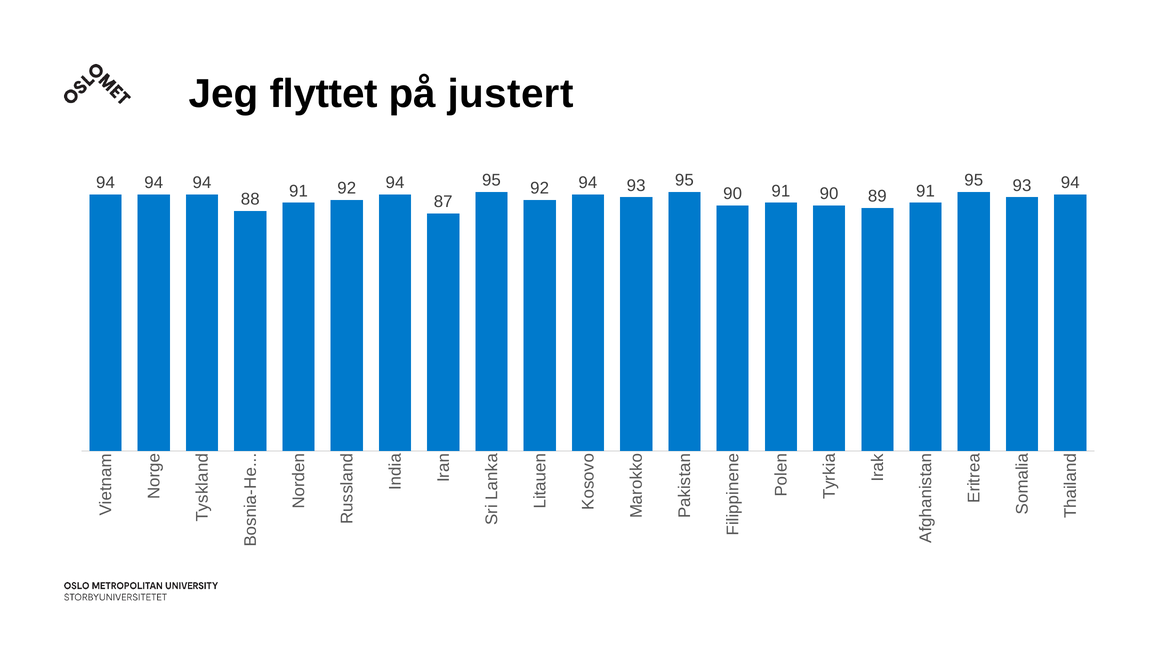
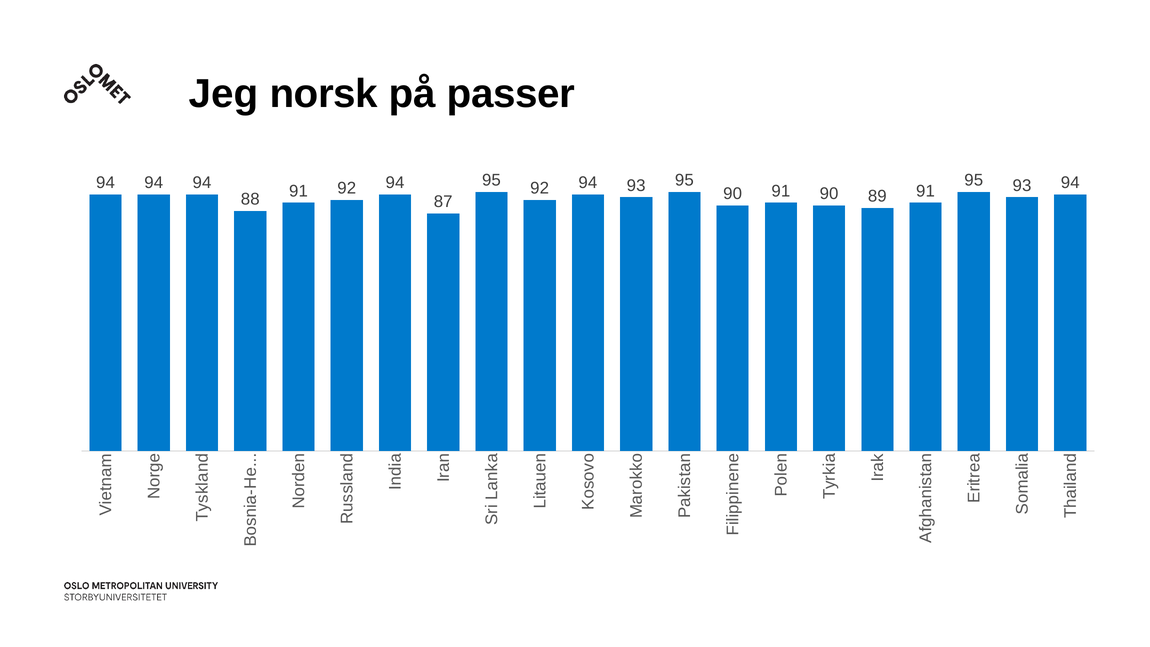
flyttet: flyttet -> norsk
justert: justert -> passer
